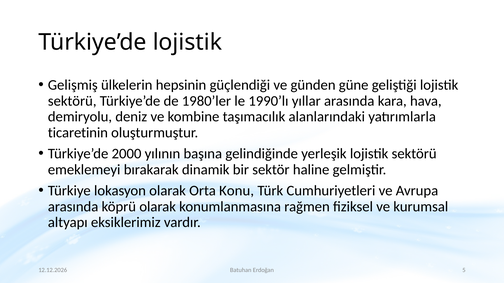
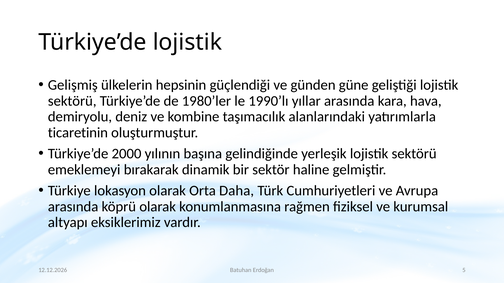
Konu: Konu -> Daha
